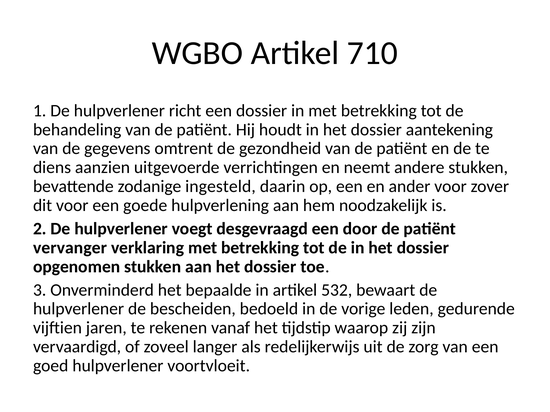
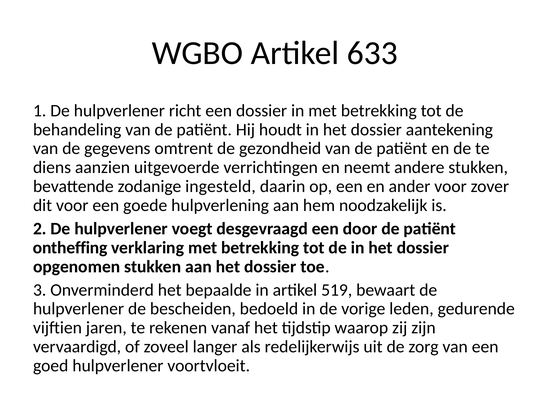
710: 710 -> 633
vervanger: vervanger -> ontheffing
532: 532 -> 519
